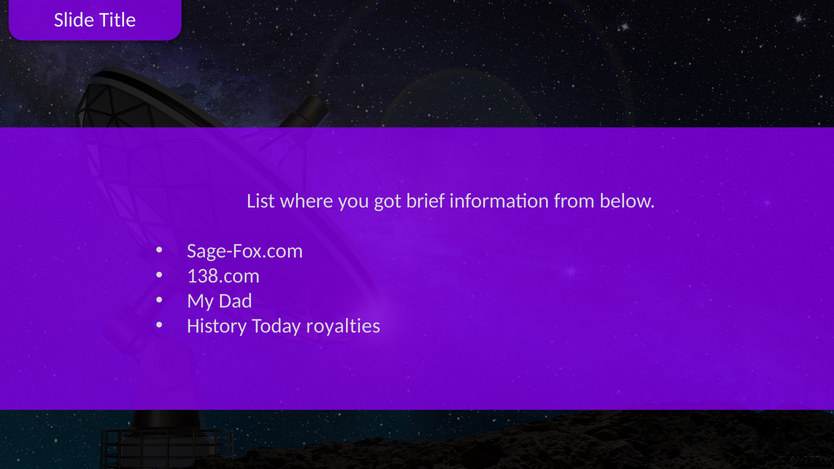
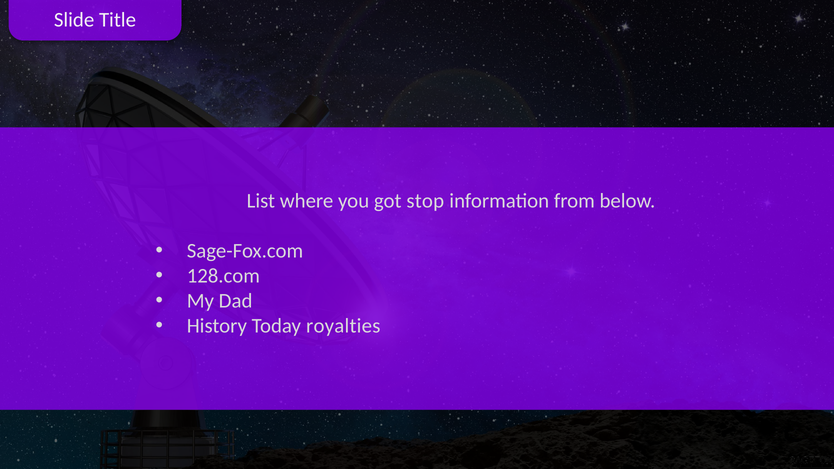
brief: brief -> stop
138.com: 138.com -> 128.com
